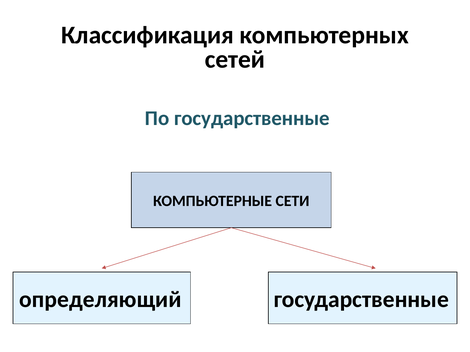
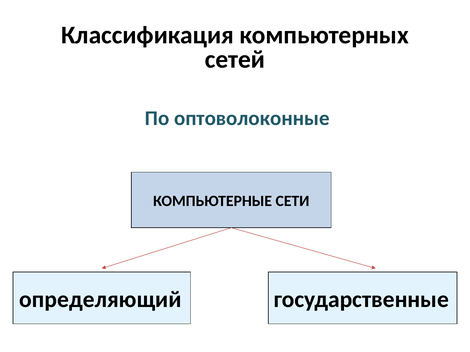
По государственные: государственные -> оптоволоконные
